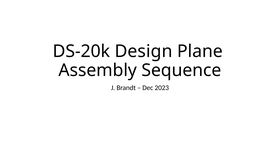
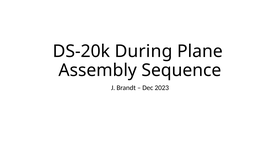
Design: Design -> During
